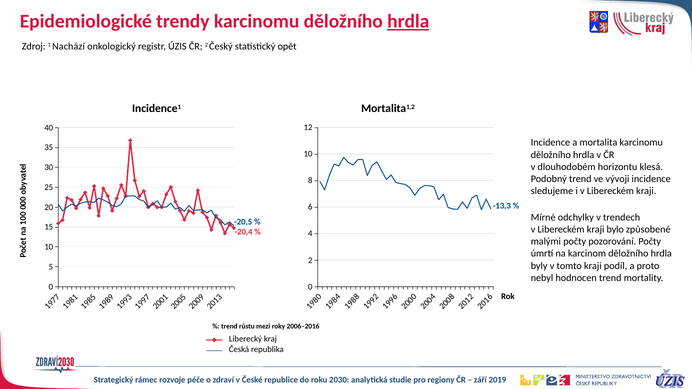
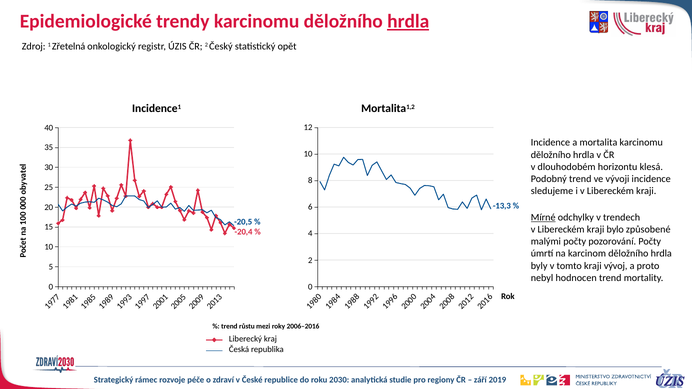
Nachází: Nachází -> Zřetelná
Mírné underline: none -> present
podíl: podíl -> vývoj
